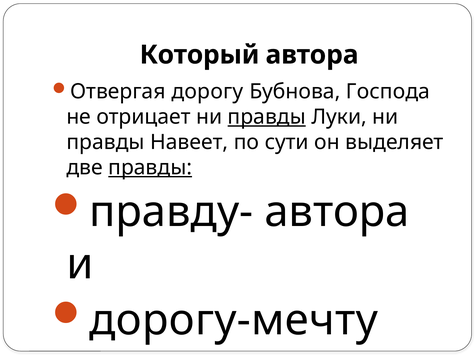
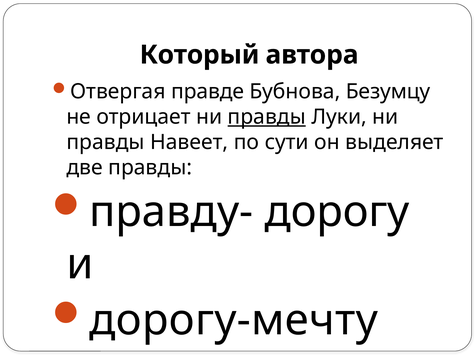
дорогу: дорогу -> правде
Господа: Господа -> Безумцу
правды at (150, 168) underline: present -> none
правду- автора: автора -> дорогу
